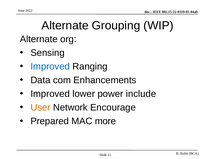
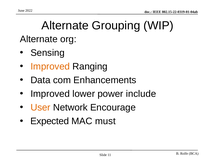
Improved at (50, 67) colour: blue -> orange
Prepared: Prepared -> Expected
more: more -> must
